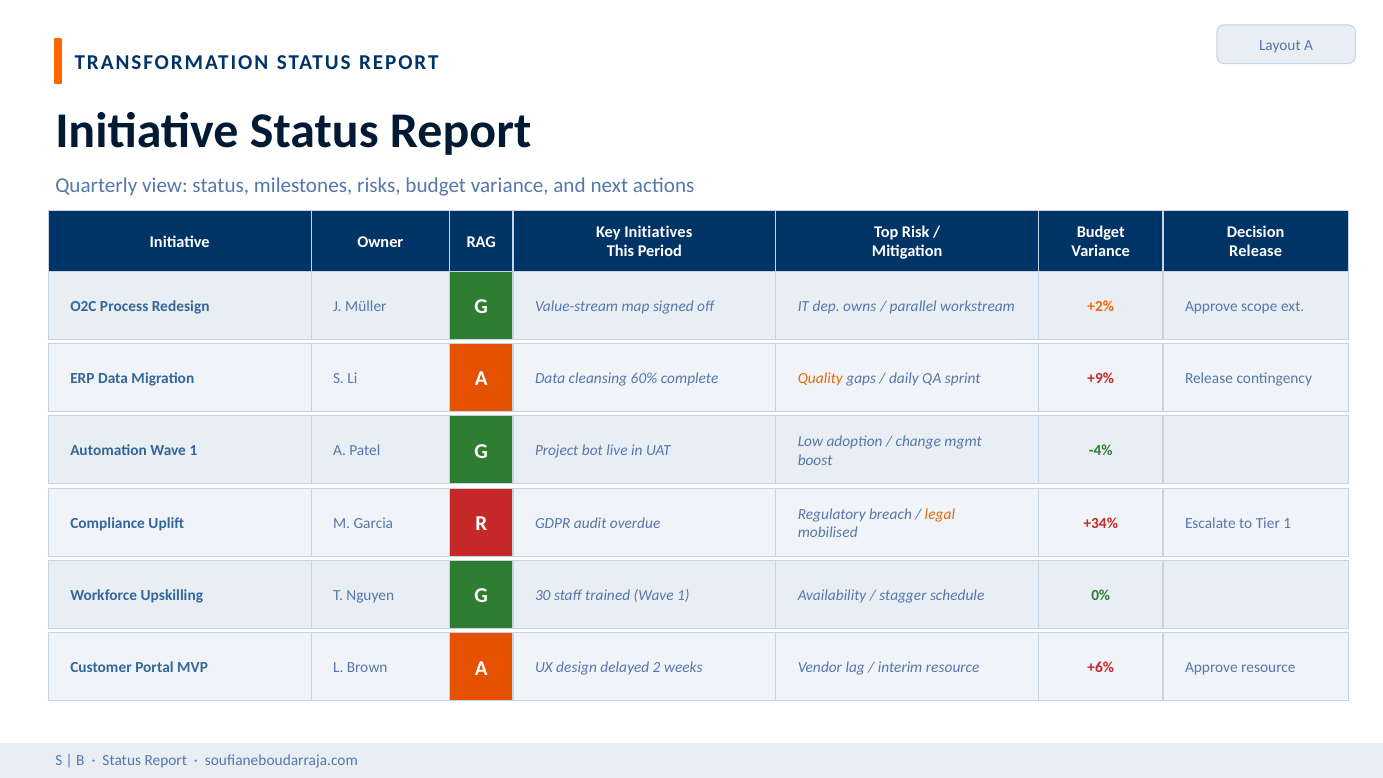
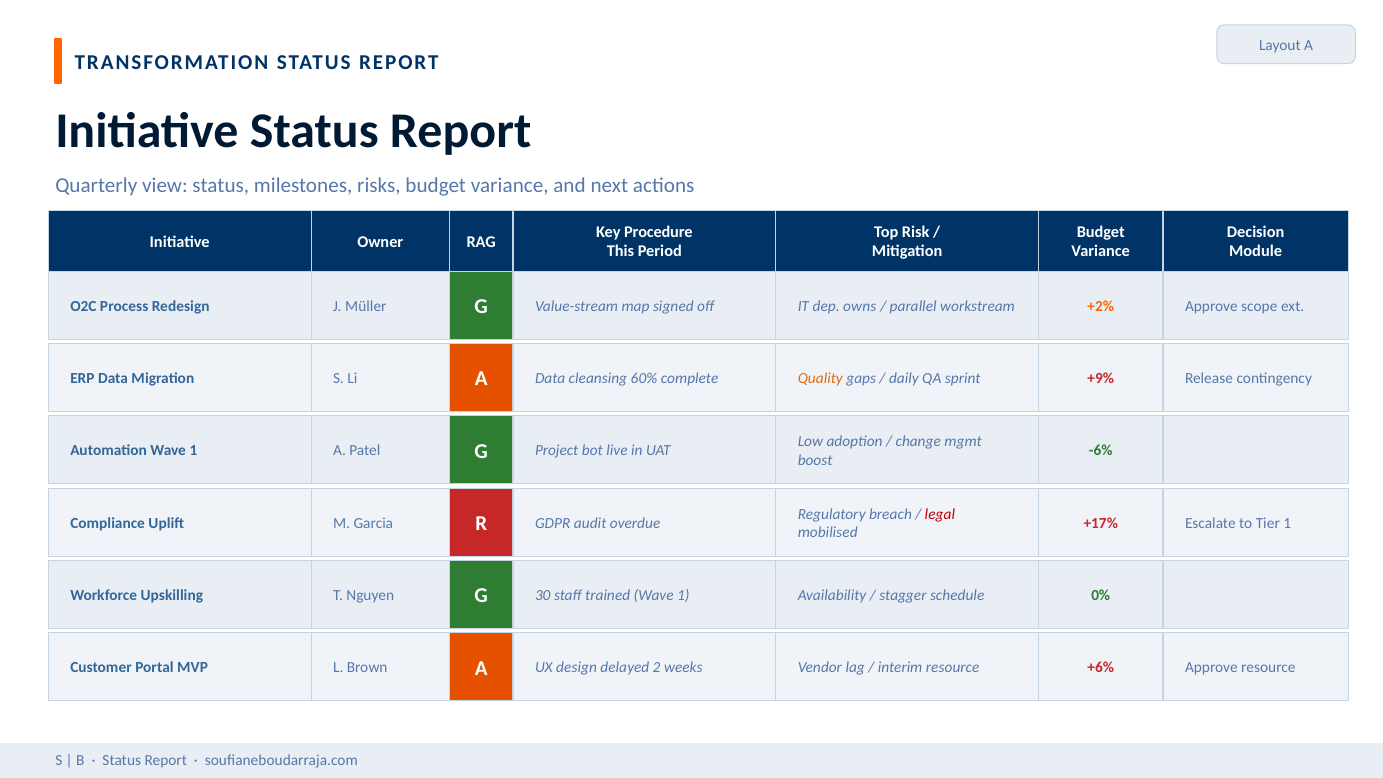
Initiatives: Initiatives -> Procedure
Release at (1256, 252): Release -> Module
-4%: -4% -> -6%
legal colour: orange -> red
+34%: +34% -> +17%
